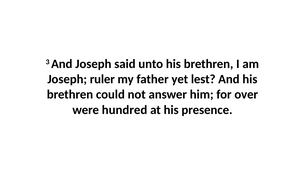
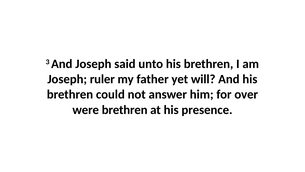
lest: lest -> will
were hundred: hundred -> brethren
